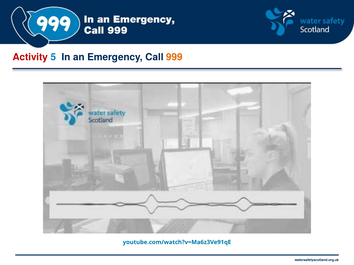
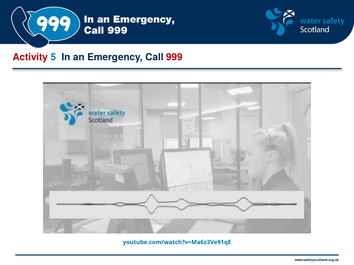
999 colour: orange -> red
